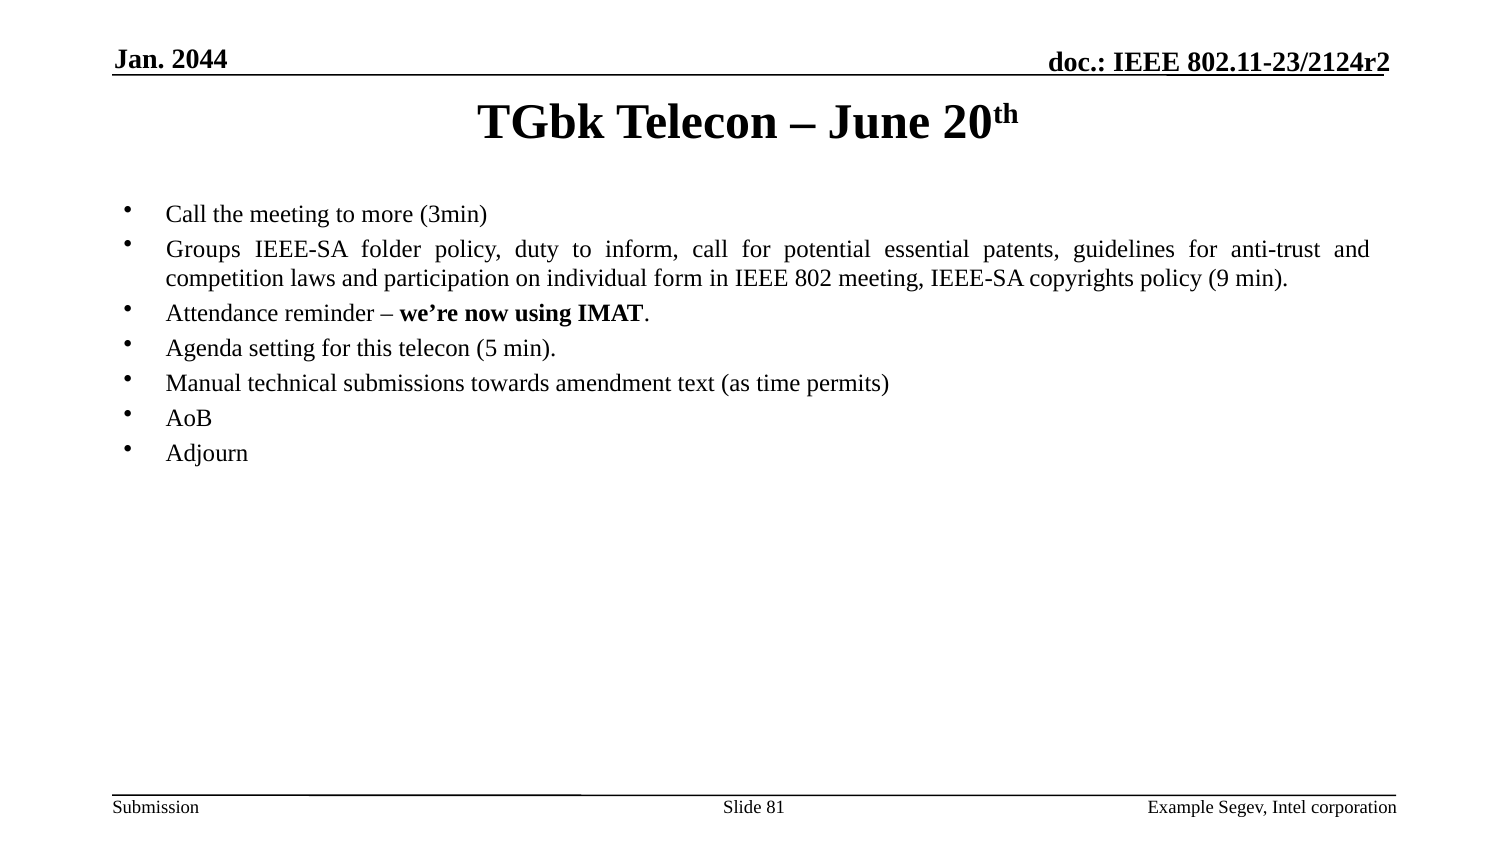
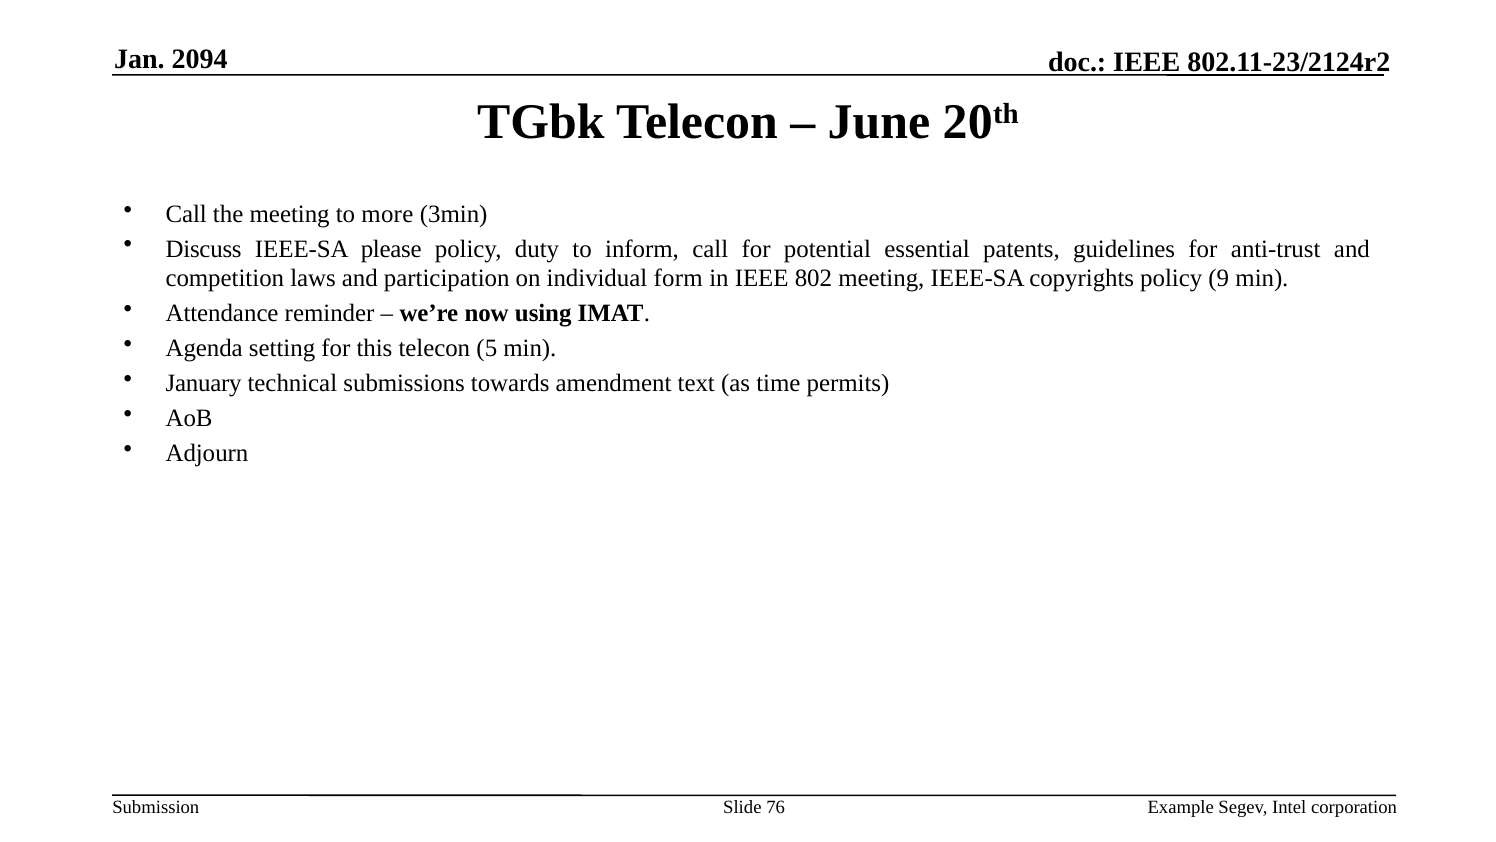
2044: 2044 -> 2094
Groups: Groups -> Discuss
folder: folder -> please
Manual: Manual -> January
81: 81 -> 76
